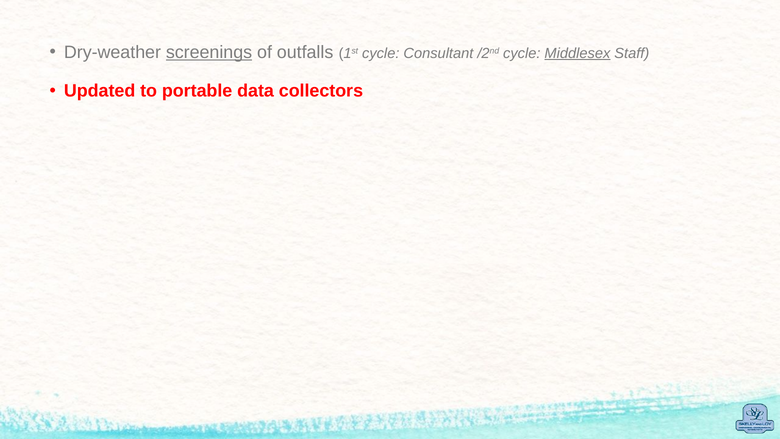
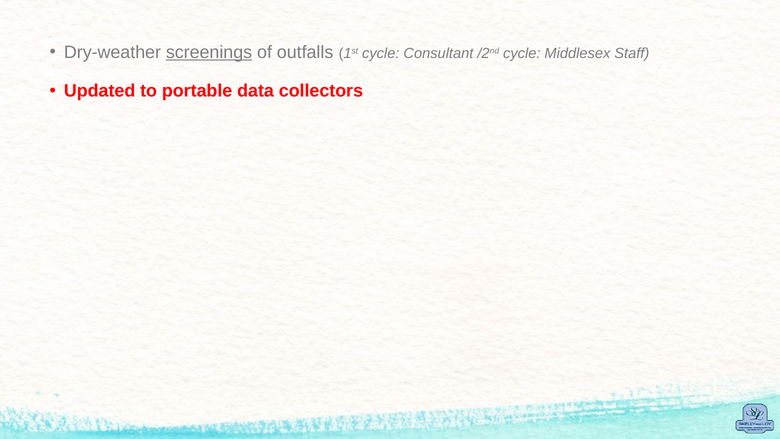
Middlesex underline: present -> none
